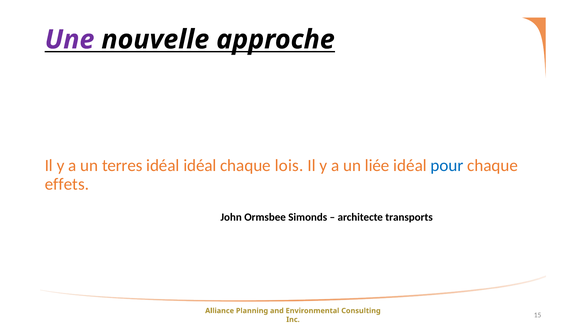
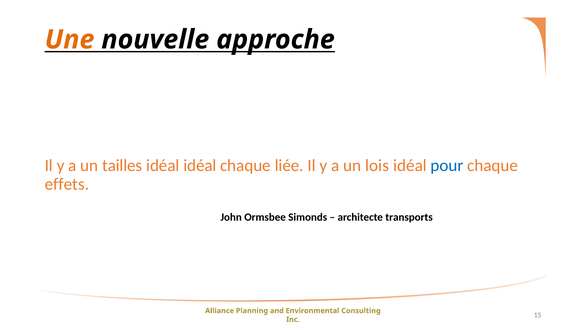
Une colour: purple -> orange
terres: terres -> tailles
lois: lois -> liée
liée: liée -> lois
